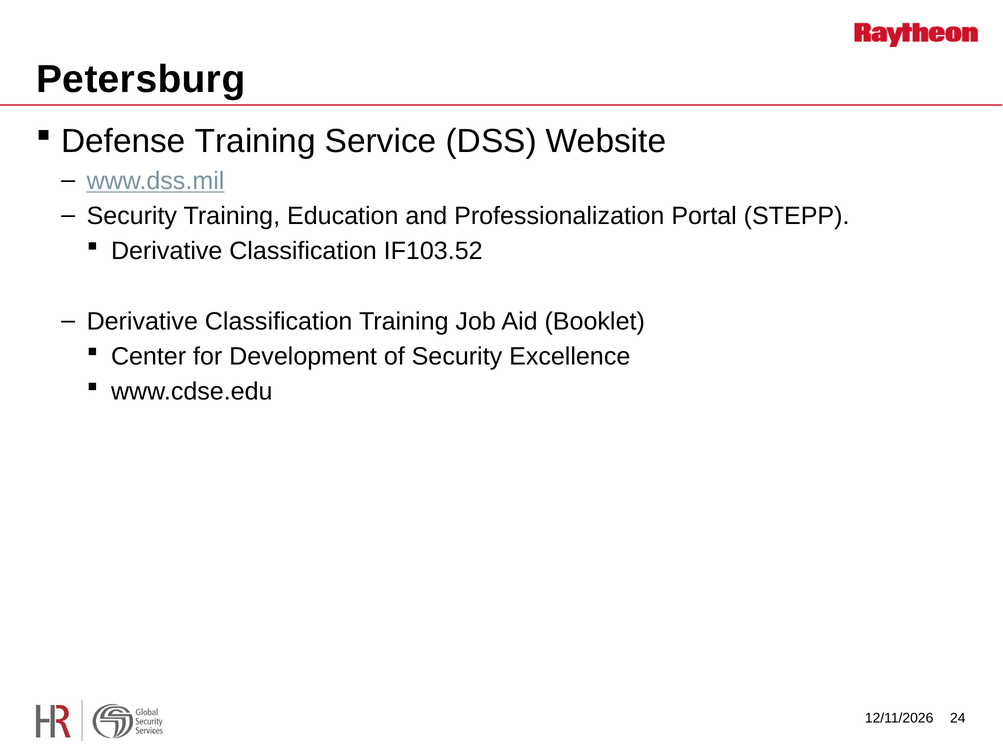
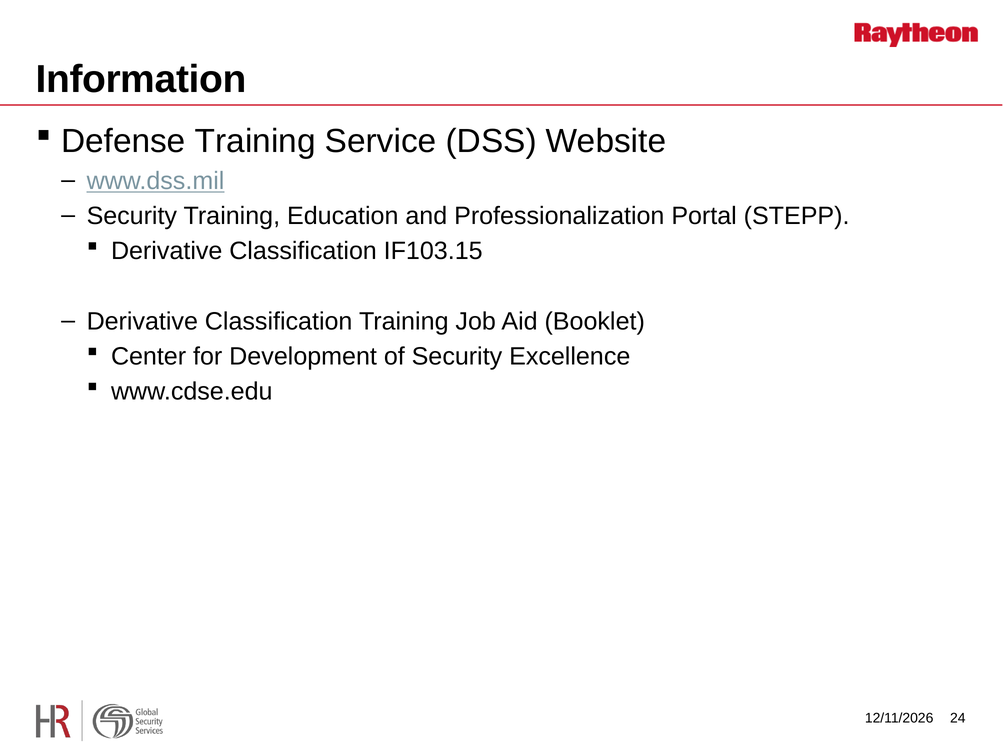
Petersburg: Petersburg -> Information
IF103.52: IF103.52 -> IF103.15
